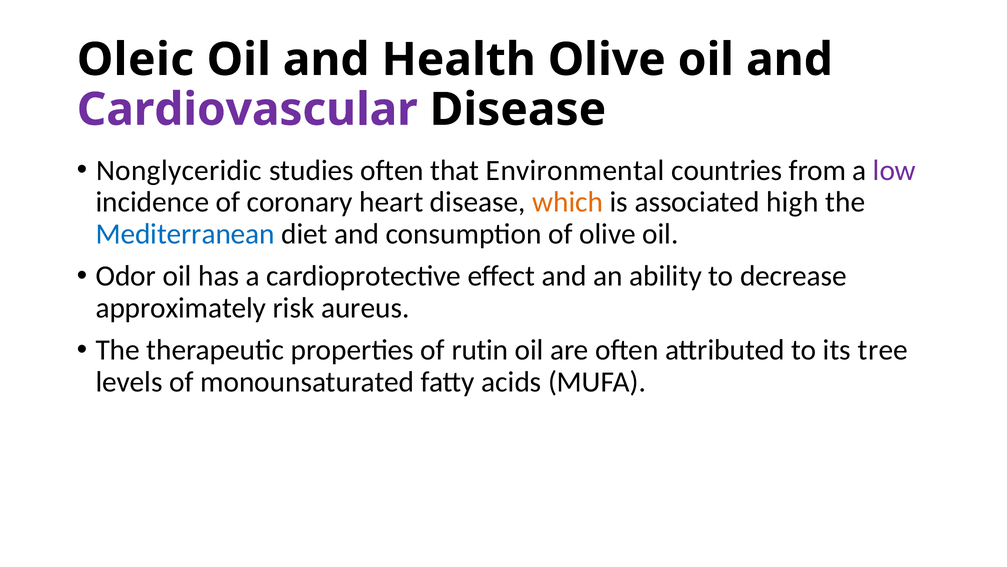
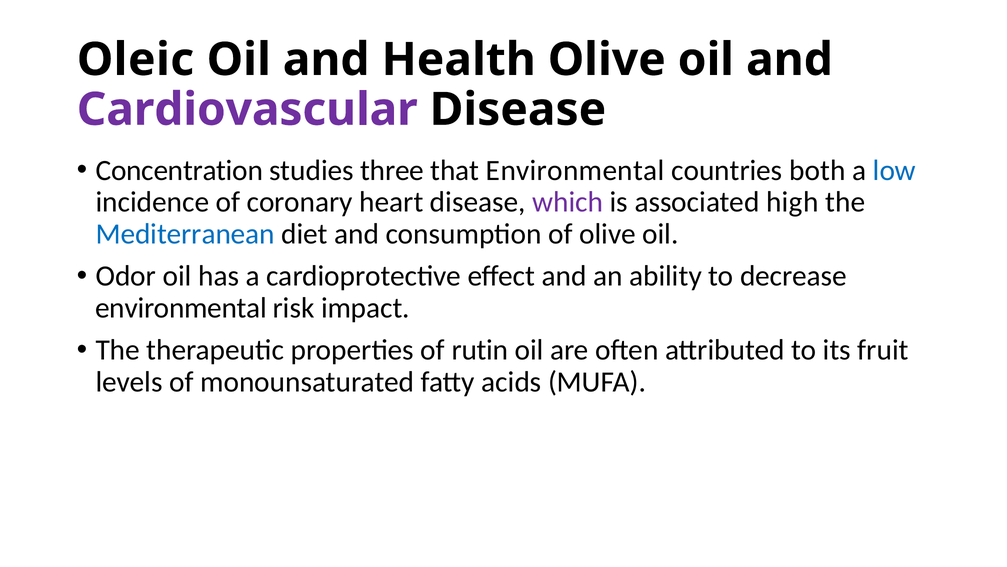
Nonglyceridic: Nonglyceridic -> Concentration
studies often: often -> three
from: from -> both
low colour: purple -> blue
which colour: orange -> purple
approximately at (181, 308): approximately -> environmental
aureus: aureus -> impact
tree: tree -> fruit
